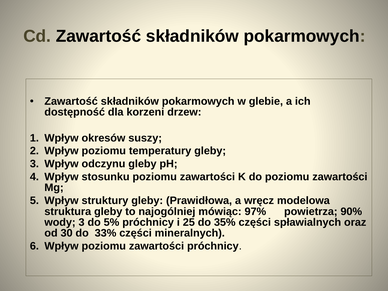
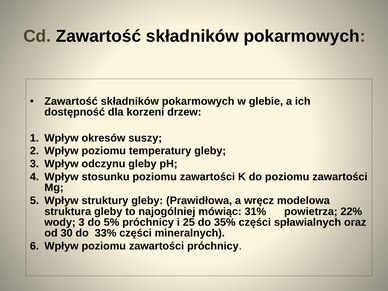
97%: 97% -> 31%
90%: 90% -> 22%
